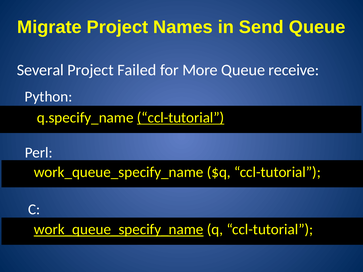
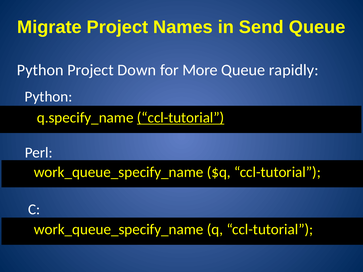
Several at (40, 70): Several -> Python
Failed: Failed -> Down
receive: receive -> rapidly
work_queue_specify_name at (119, 230) underline: present -> none
